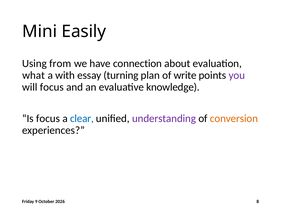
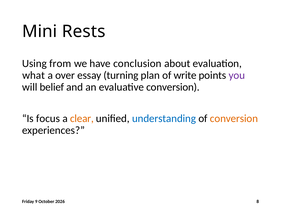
Easily: Easily -> Rests
connection: connection -> conclusion
with: with -> over
will focus: focus -> belief
evaluative knowledge: knowledge -> conversion
clear colour: blue -> orange
understanding colour: purple -> blue
